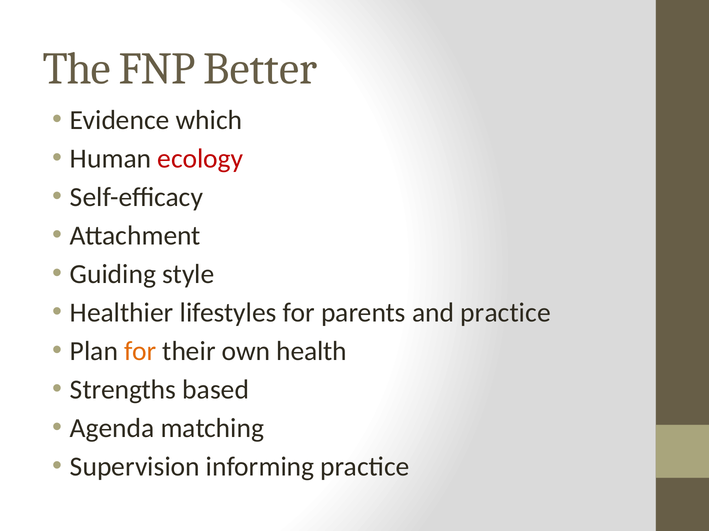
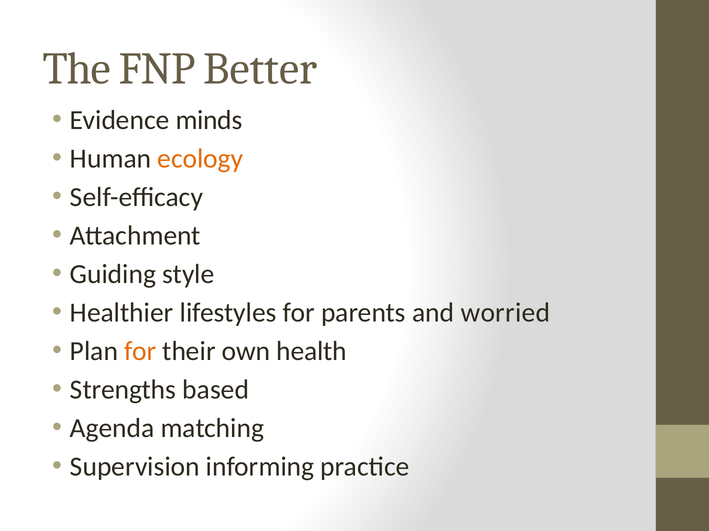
which: which -> minds
ecology colour: red -> orange
and practice: practice -> worried
